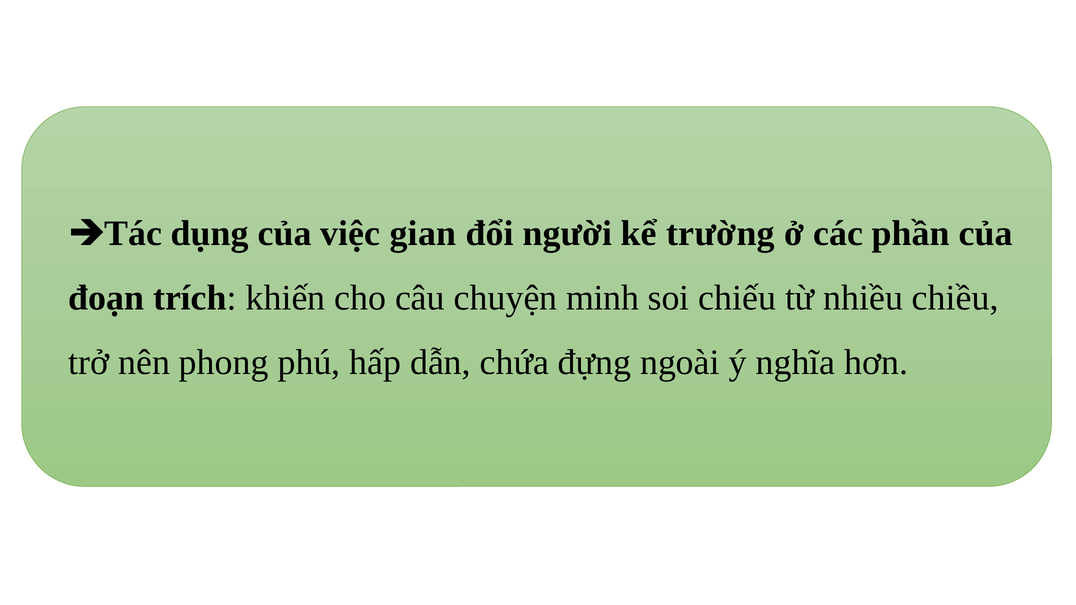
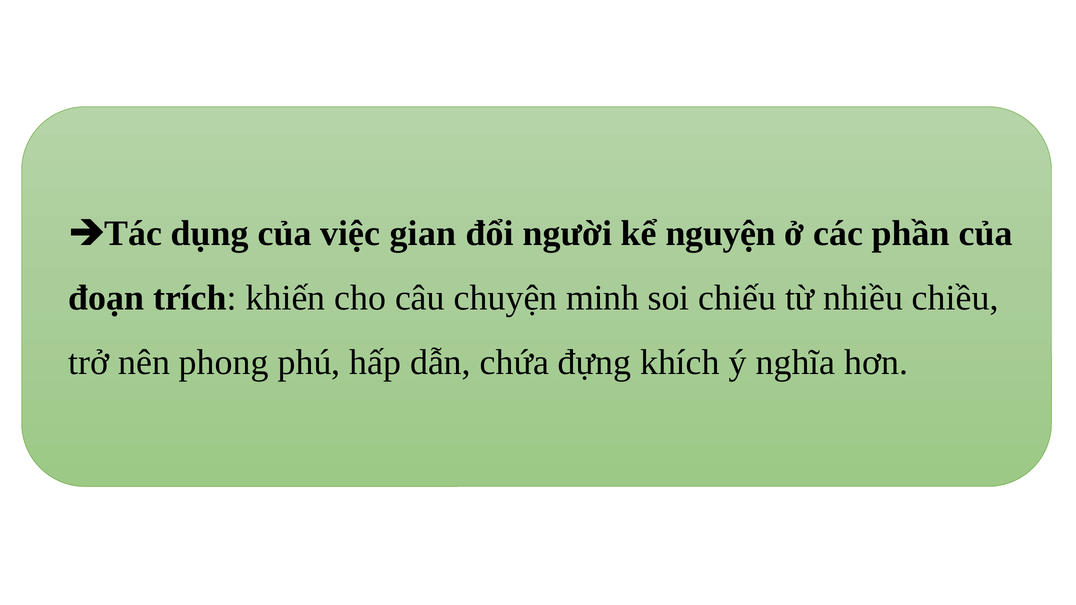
trường: trường -> nguyện
ngoài: ngoài -> khích
